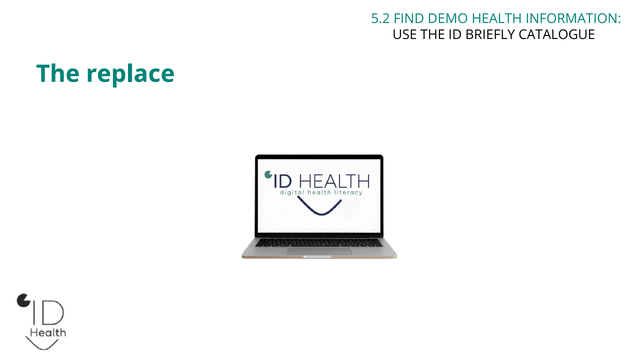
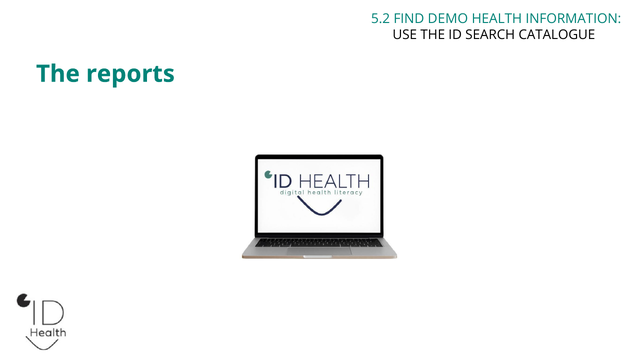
BRIEFLY: BRIEFLY -> SEARCH
replace: replace -> reports
